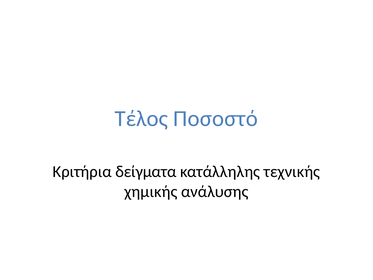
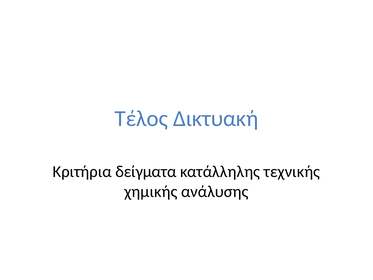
Ποσοστό: Ποσοστό -> Δικτυακή
